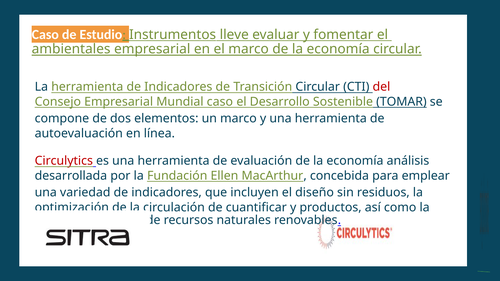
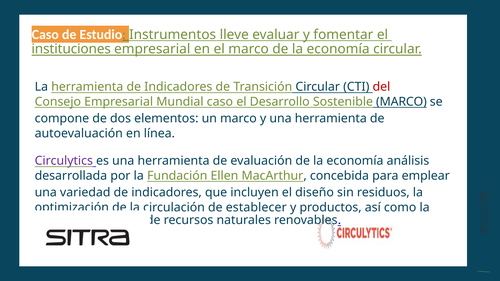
ambientales: ambientales -> instituciones
Sostenible TOMAR: TOMAR -> MARCO
Circulytics colour: red -> purple
cuantificar: cuantificar -> establecer
